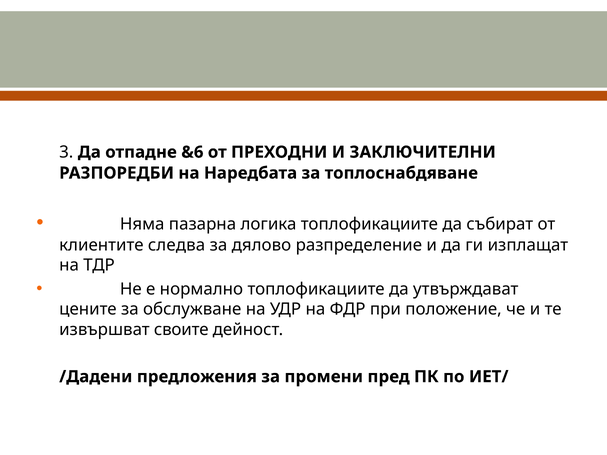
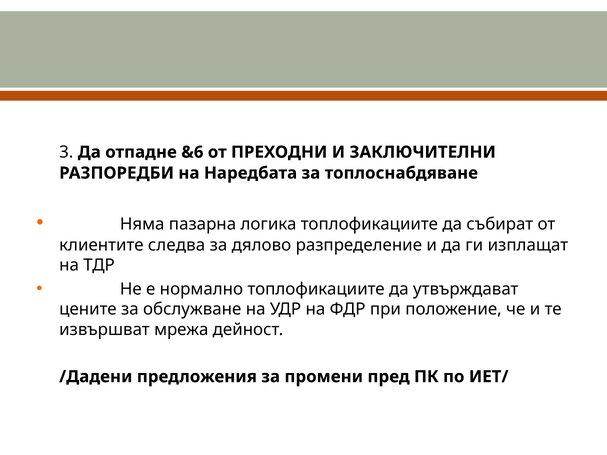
своите: своите -> мрежа
